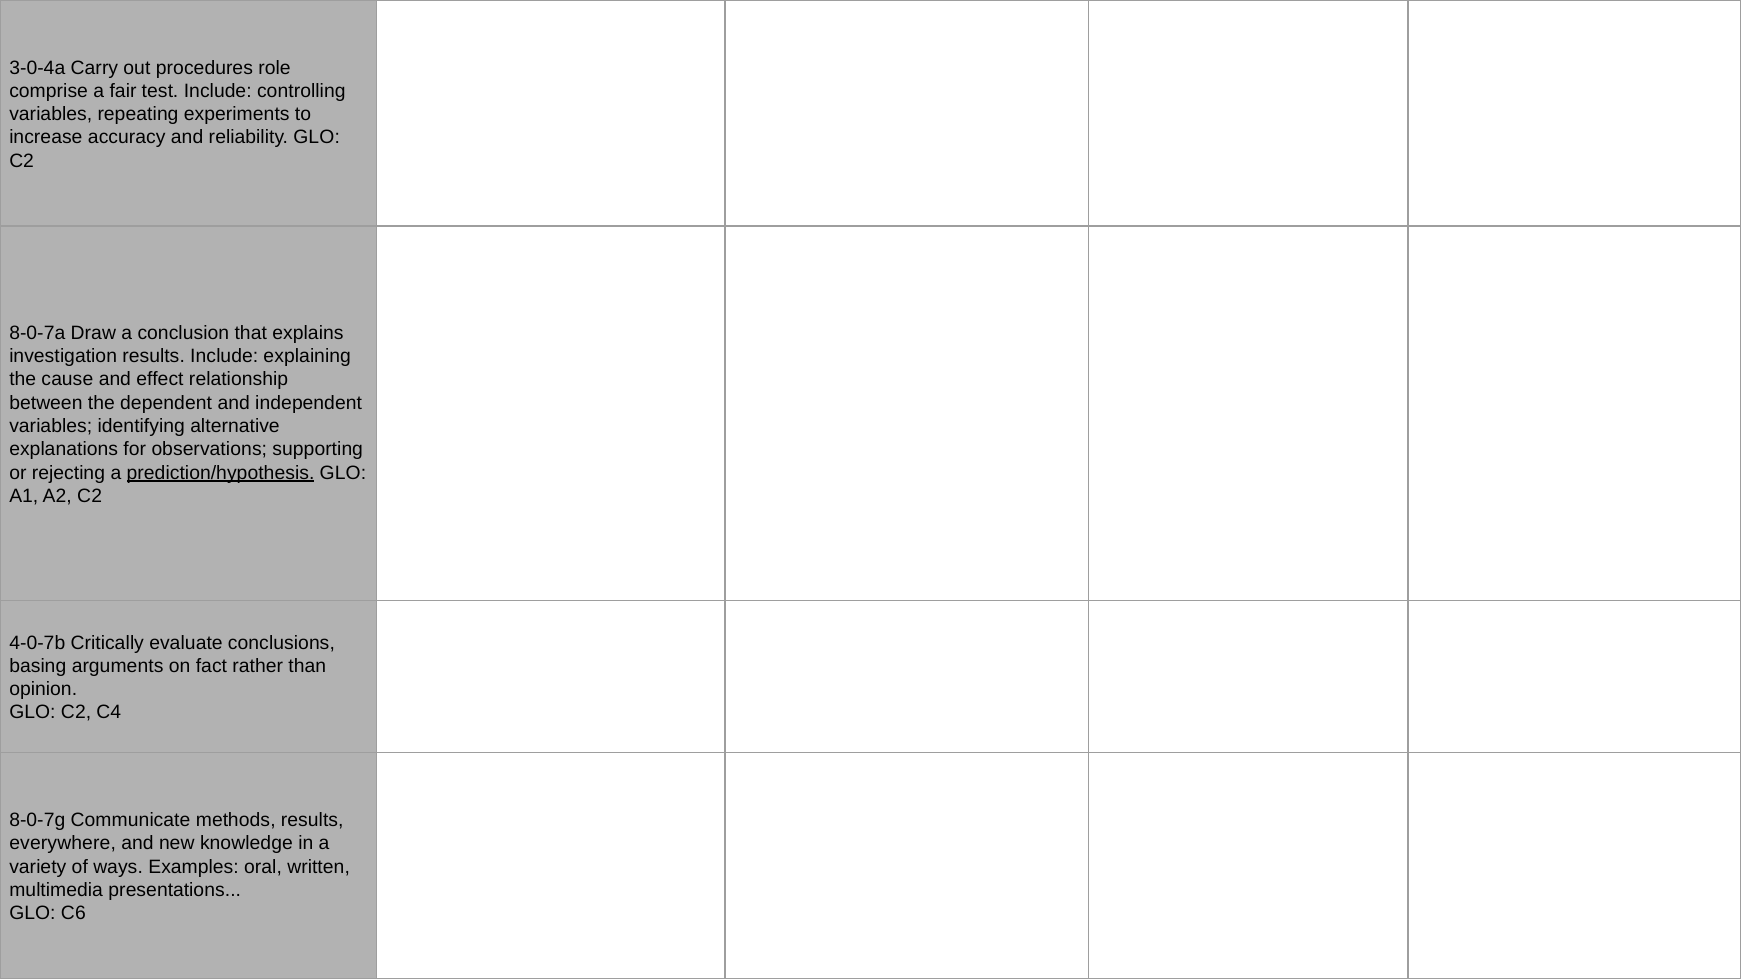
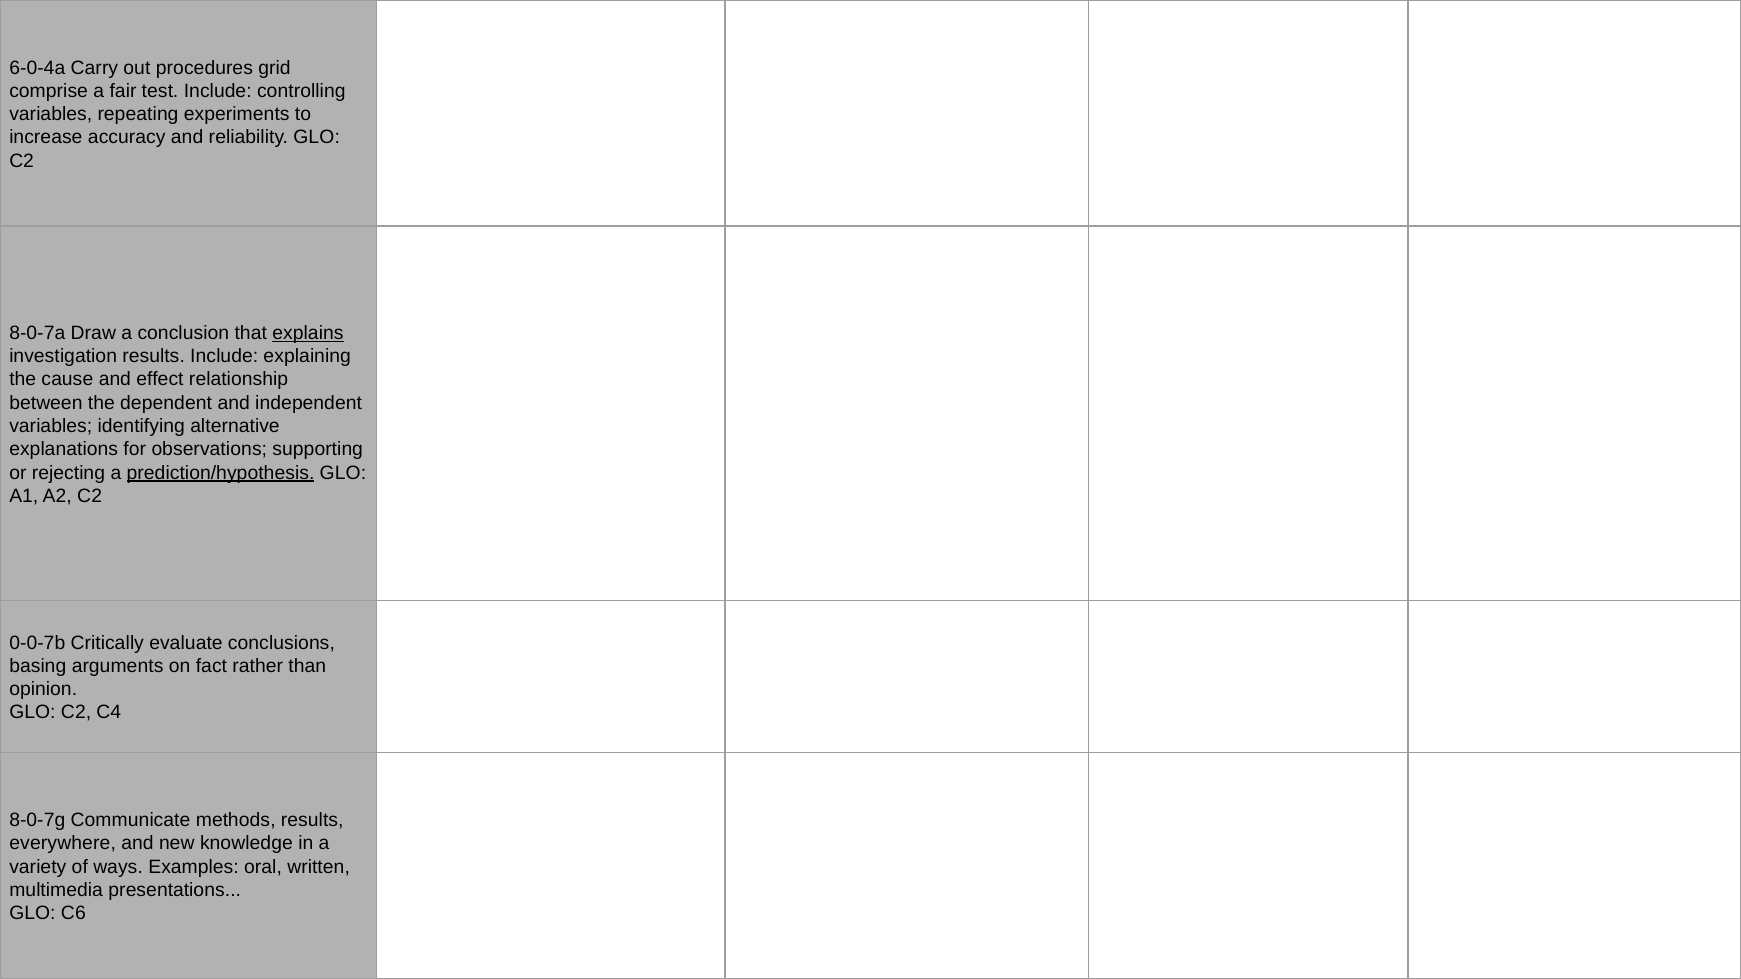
3-0-4a: 3-0-4a -> 6-0-4a
role: role -> grid
explains underline: none -> present
4-0-7b: 4-0-7b -> 0-0-7b
